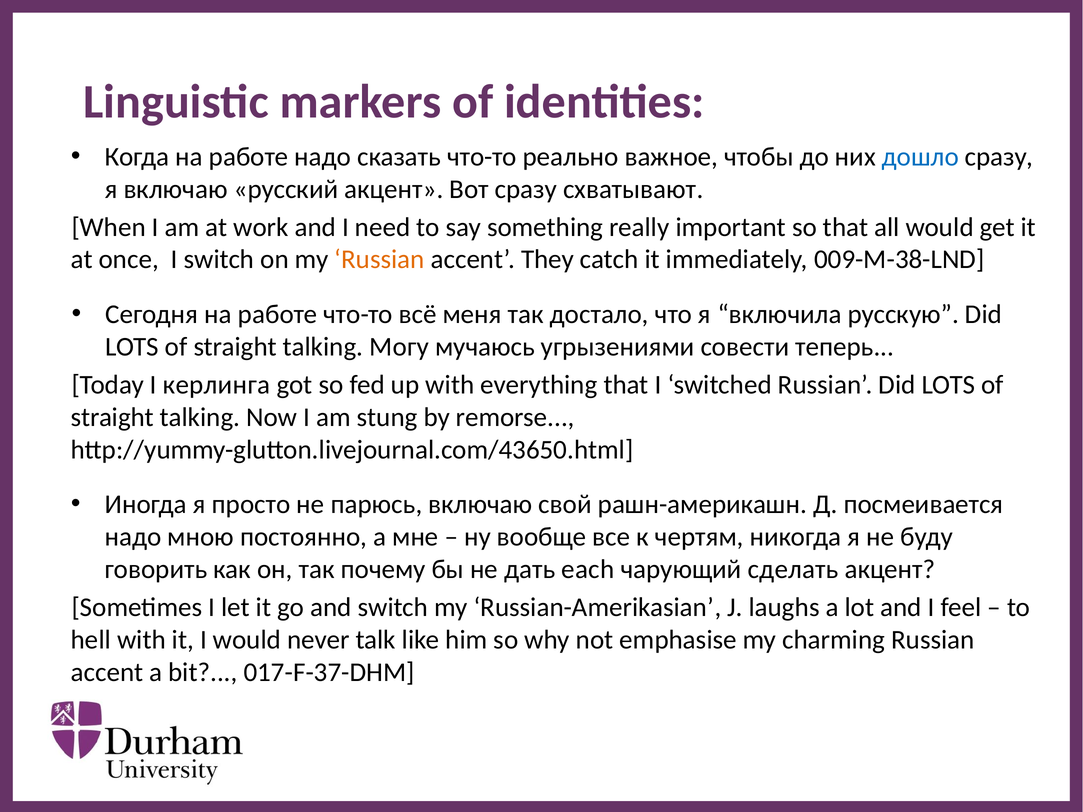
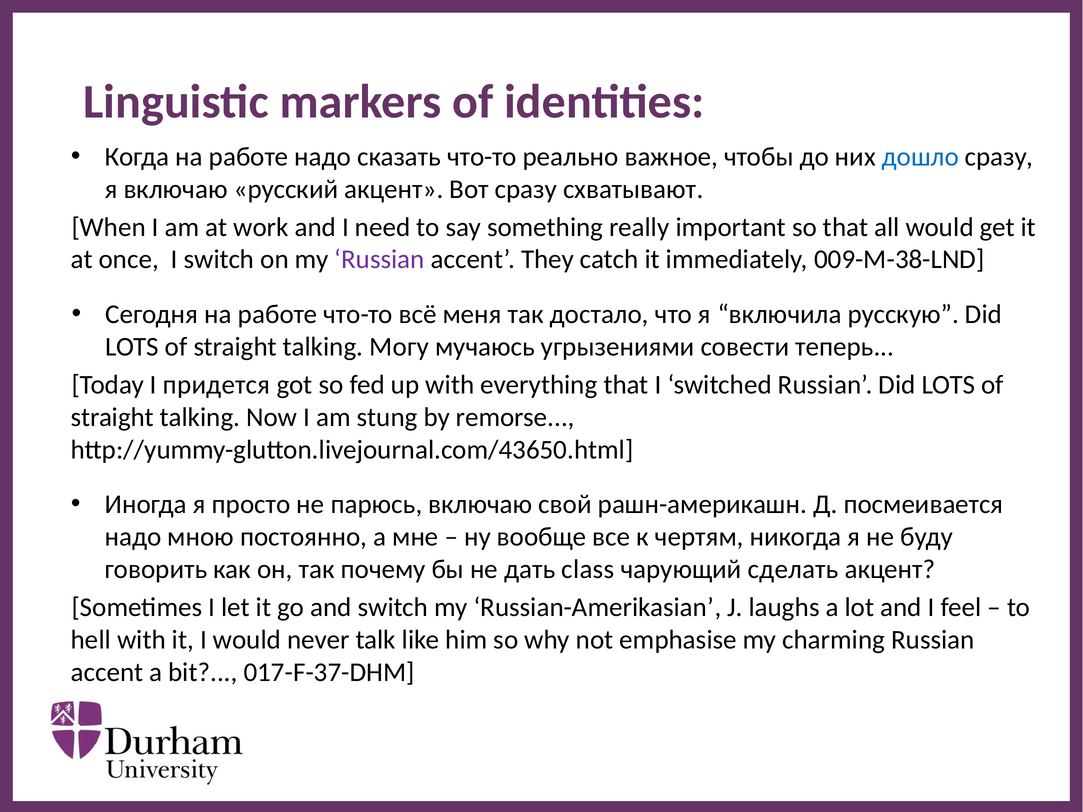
Russian at (379, 260) colour: orange -> purple
керлинга: керлинга -> придется
each: each -> class
